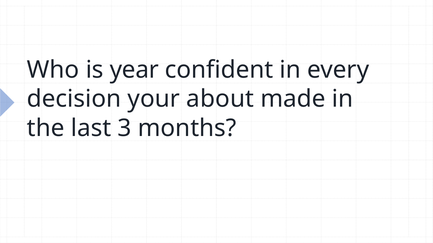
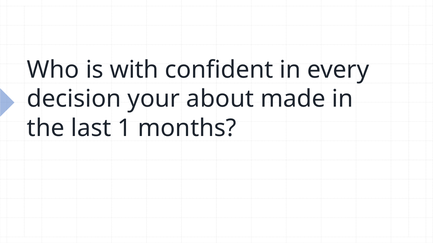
year: year -> with
3: 3 -> 1
